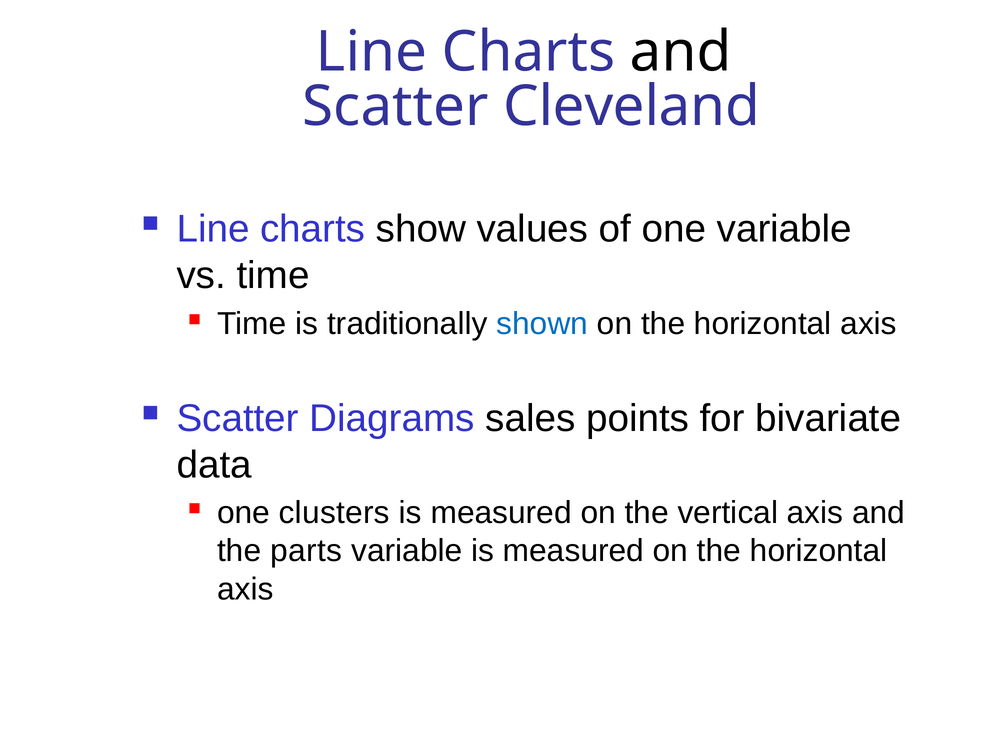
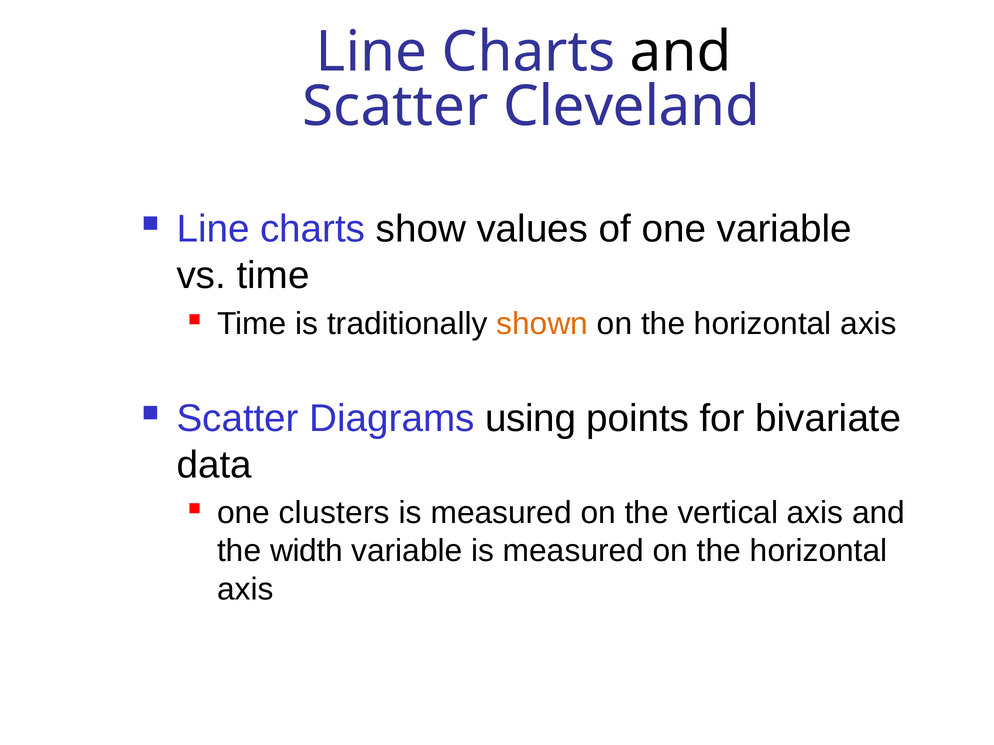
shown colour: blue -> orange
sales: sales -> using
parts: parts -> width
